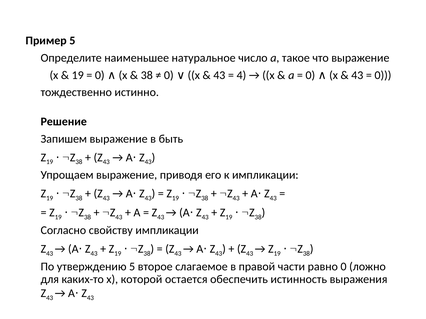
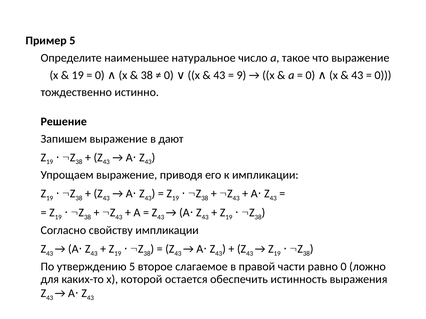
4: 4 -> 9
быть: быть -> дают
